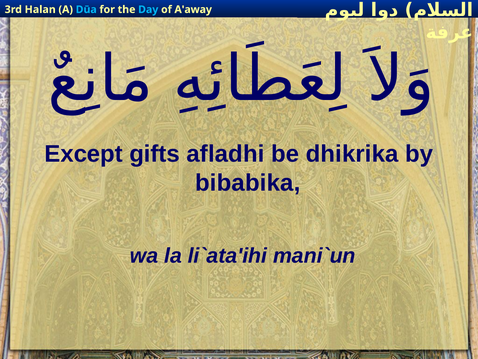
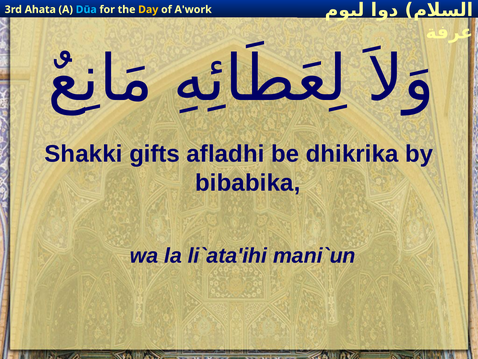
Halan: Halan -> Ahata
Day colour: light blue -> yellow
A'away: A'away -> A'work
Except: Except -> Shakki
